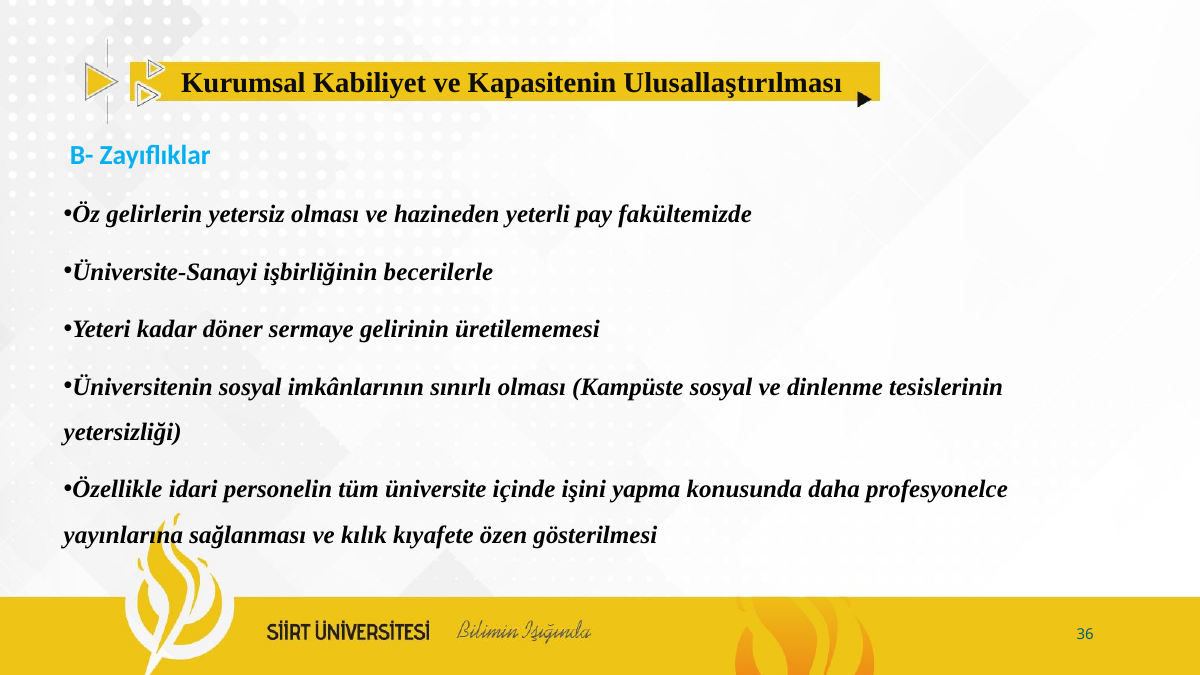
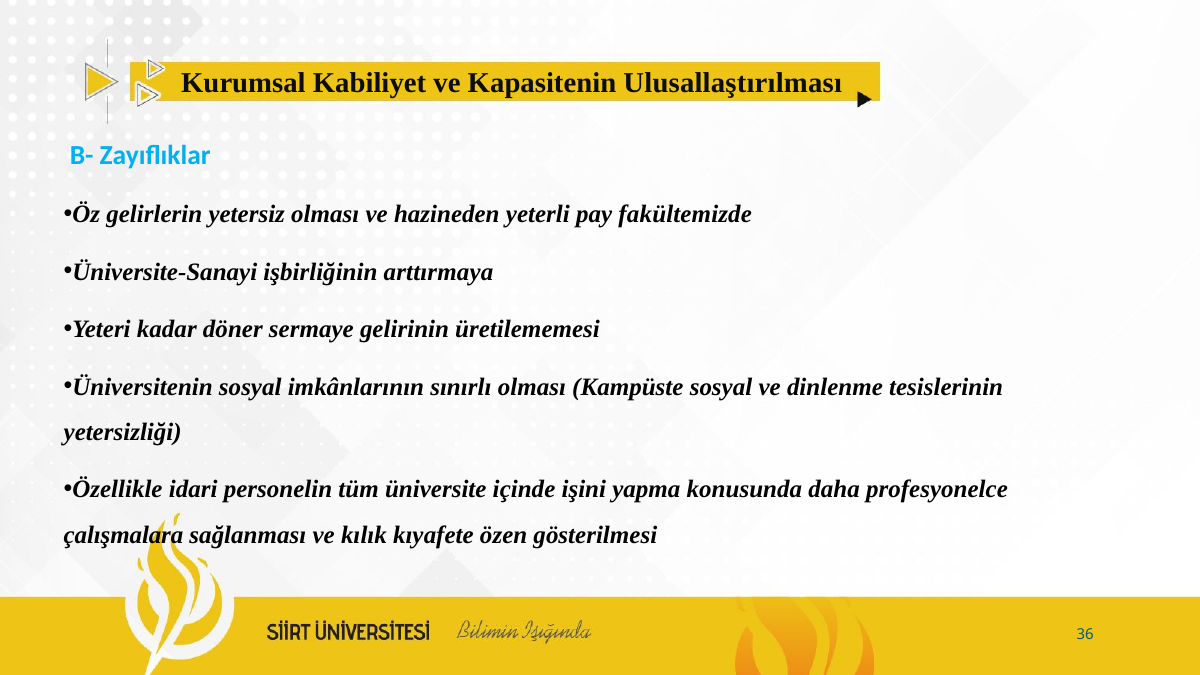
becerilerle: becerilerle -> arttırmaya
yayınlarına: yayınlarına -> çalışmalara
